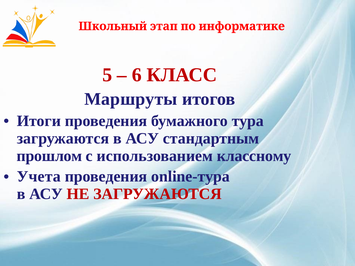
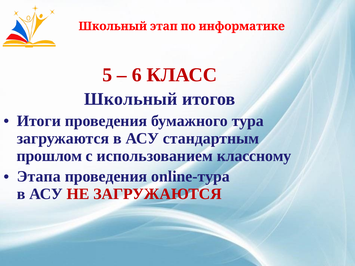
Маршруты at (131, 99): Маршруты -> Школьный
Учета: Учета -> Этапа
